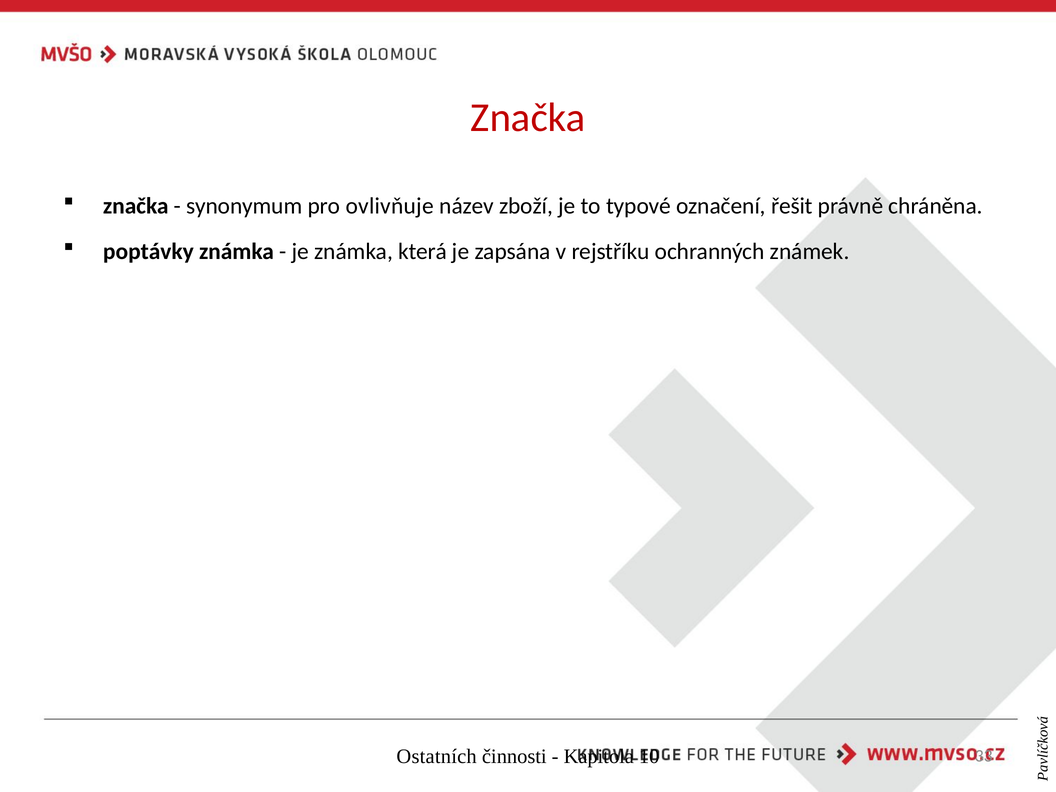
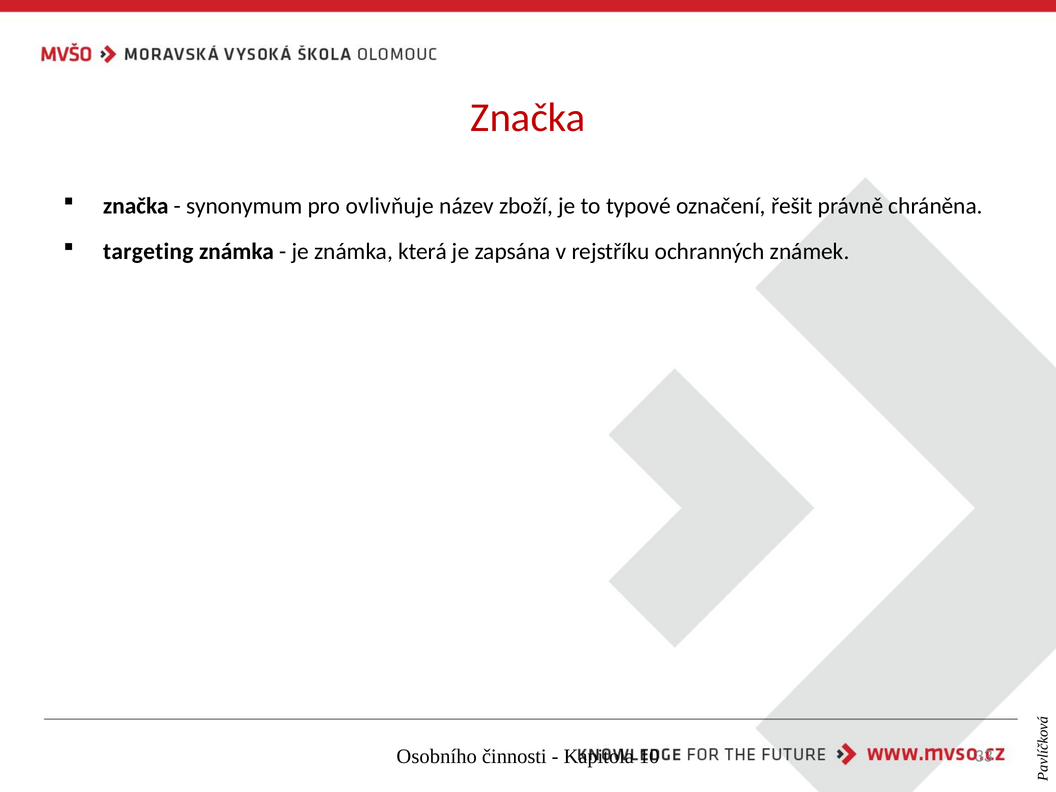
poptávky: poptávky -> targeting
Ostatních: Ostatních -> Osobního
